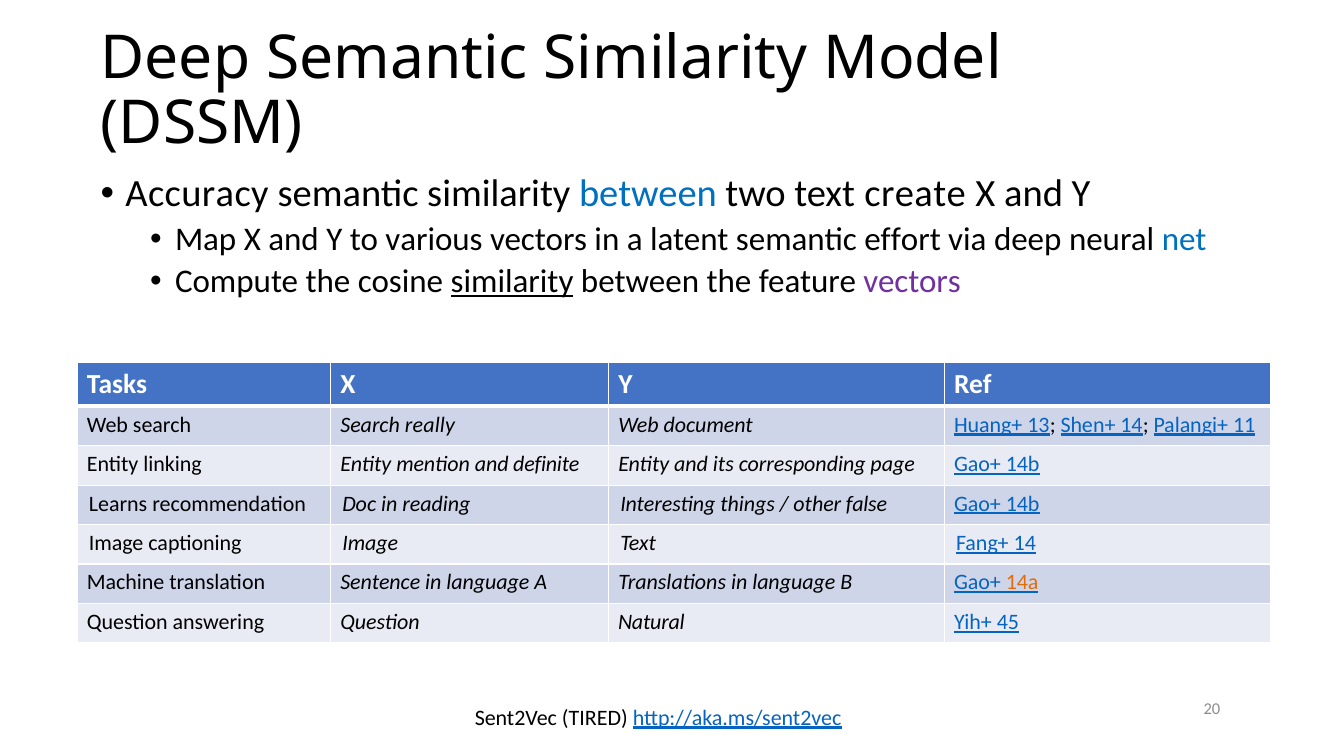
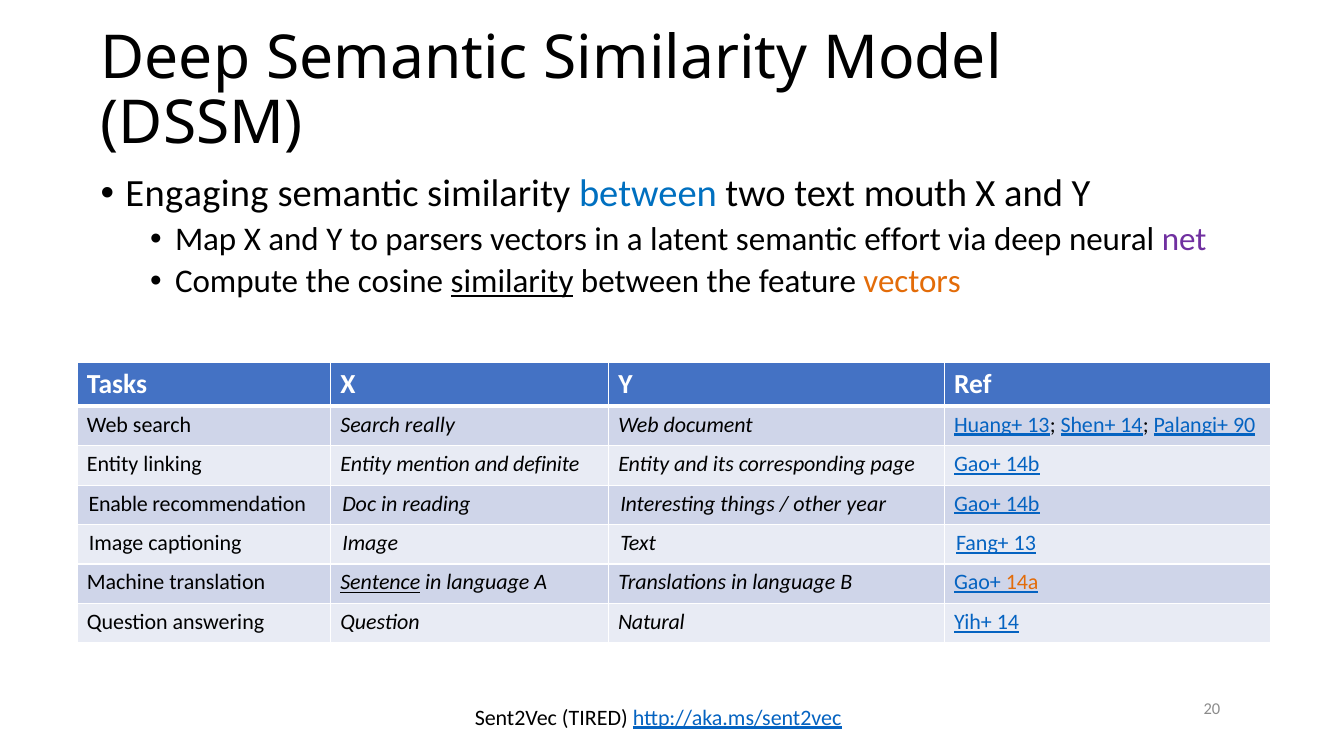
Accuracy: Accuracy -> Engaging
create: create -> mouth
various: various -> parsers
net colour: blue -> purple
vectors at (912, 282) colour: purple -> orange
11: 11 -> 90
Learns: Learns -> Enable
false: false -> year
Fang+ 14: 14 -> 13
Sentence underline: none -> present
Yih+ 45: 45 -> 14
